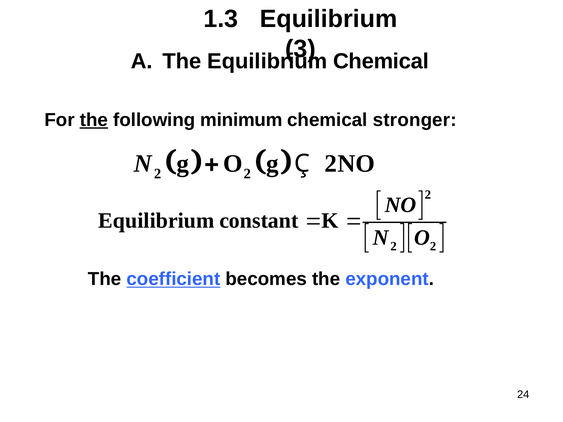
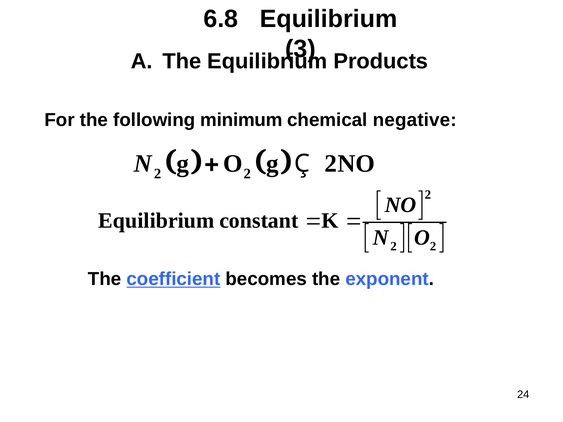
1.3: 1.3 -> 6.8
Chemical at (381, 61): Chemical -> Products
the at (94, 120) underline: present -> none
stronger: stronger -> negative
